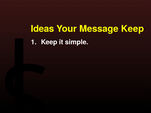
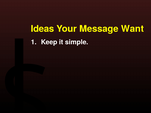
Message Keep: Keep -> Want
